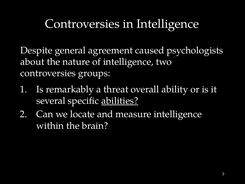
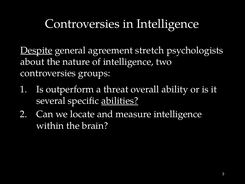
Despite underline: none -> present
caused: caused -> stretch
remarkably: remarkably -> outperform
